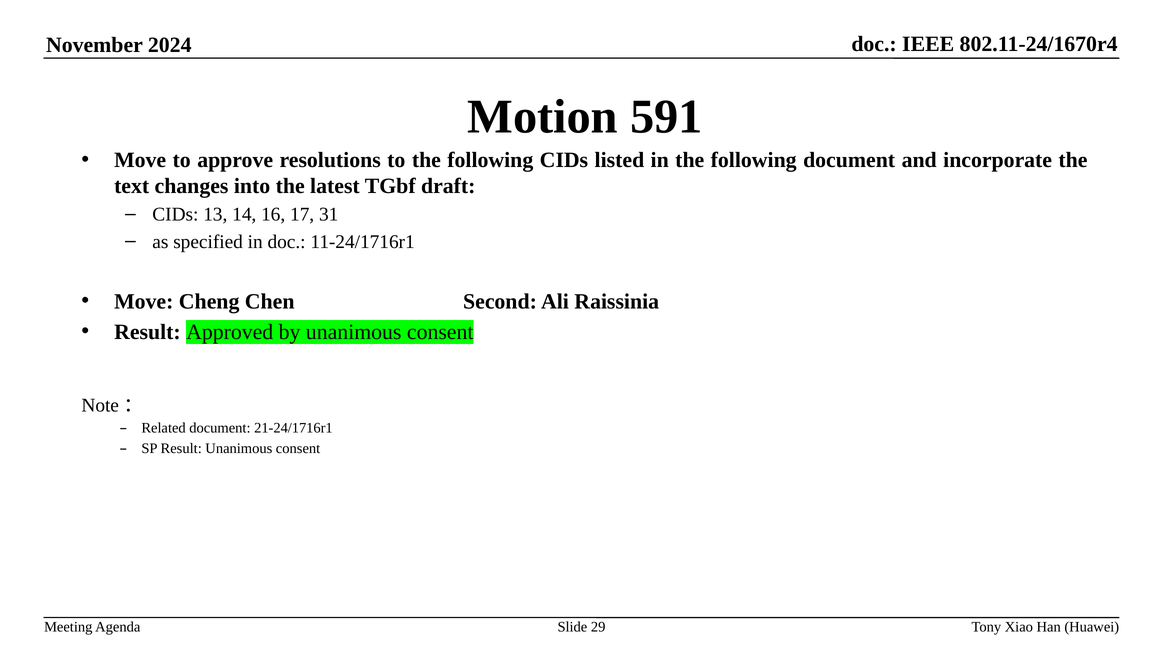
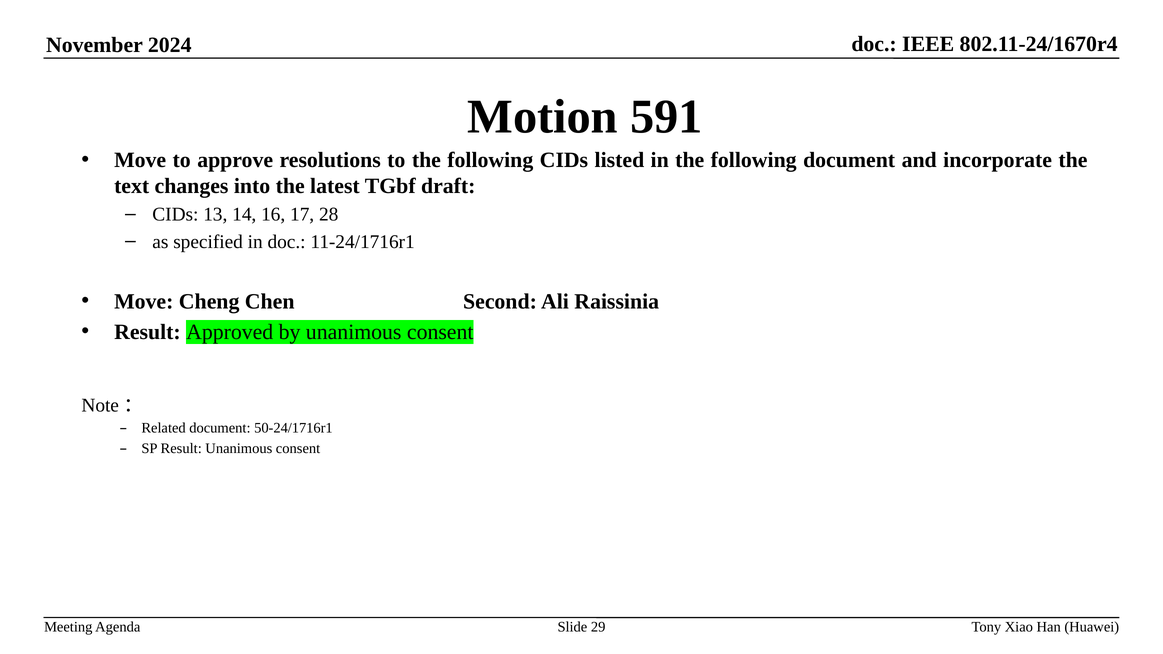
31: 31 -> 28
21-24/1716r1: 21-24/1716r1 -> 50-24/1716r1
